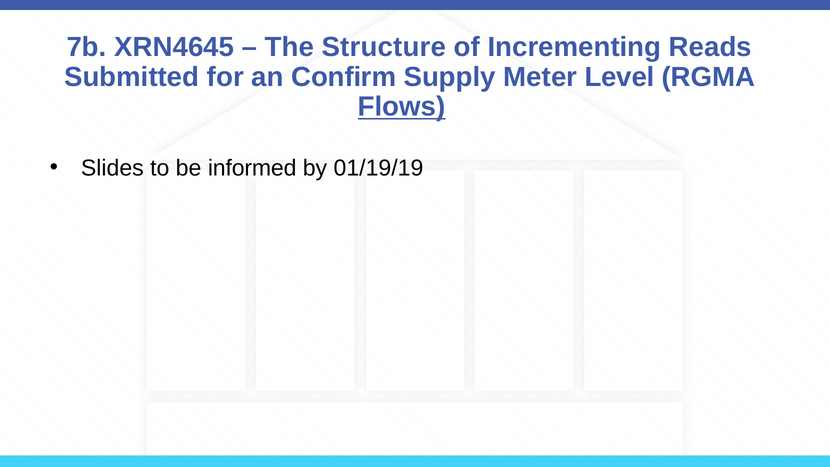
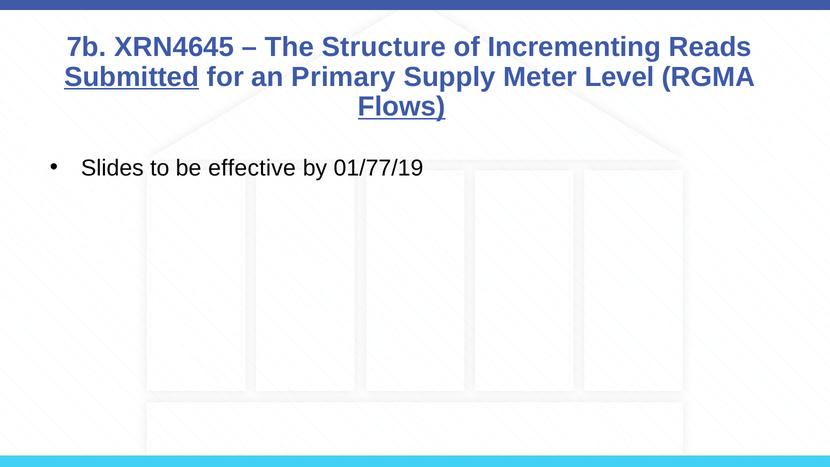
Submitted underline: none -> present
Confirm: Confirm -> Primary
informed: informed -> effective
01/19/19: 01/19/19 -> 01/77/19
